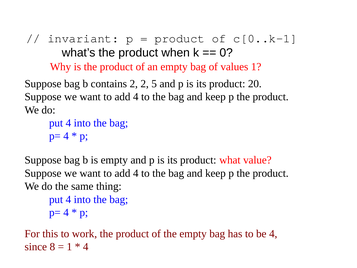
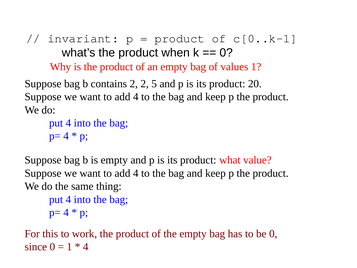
be 4: 4 -> 0
since 8: 8 -> 0
